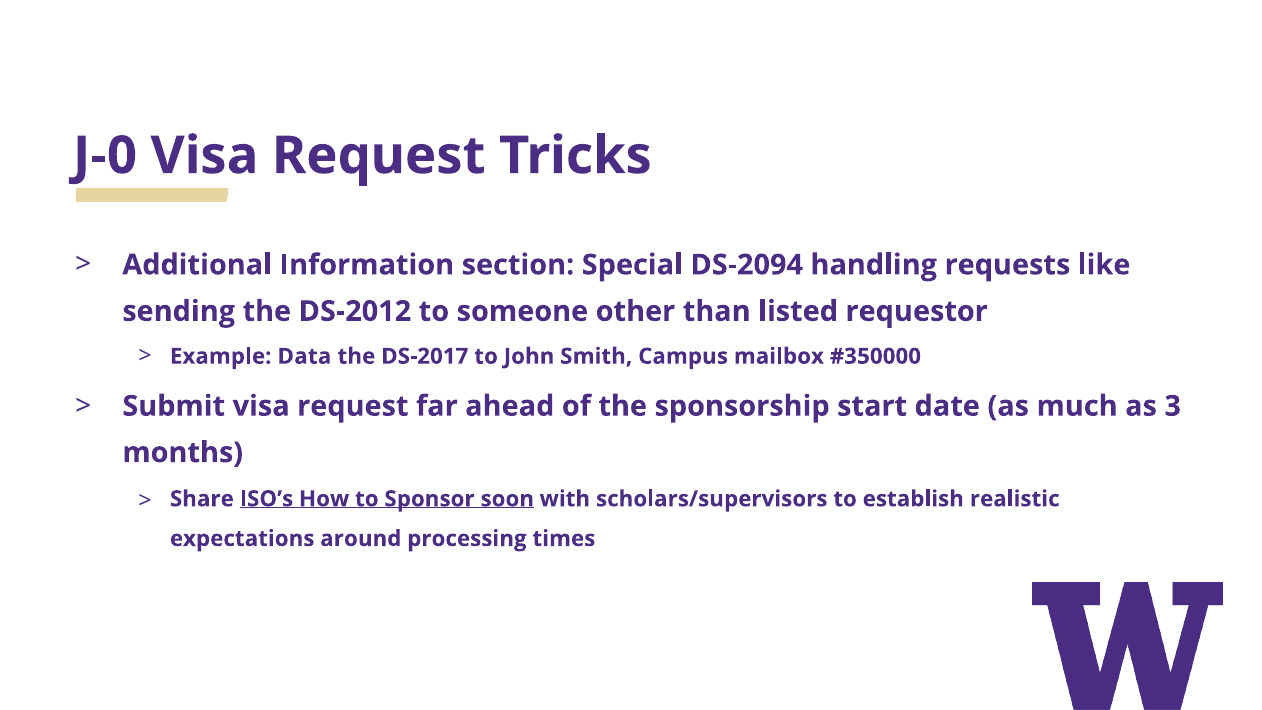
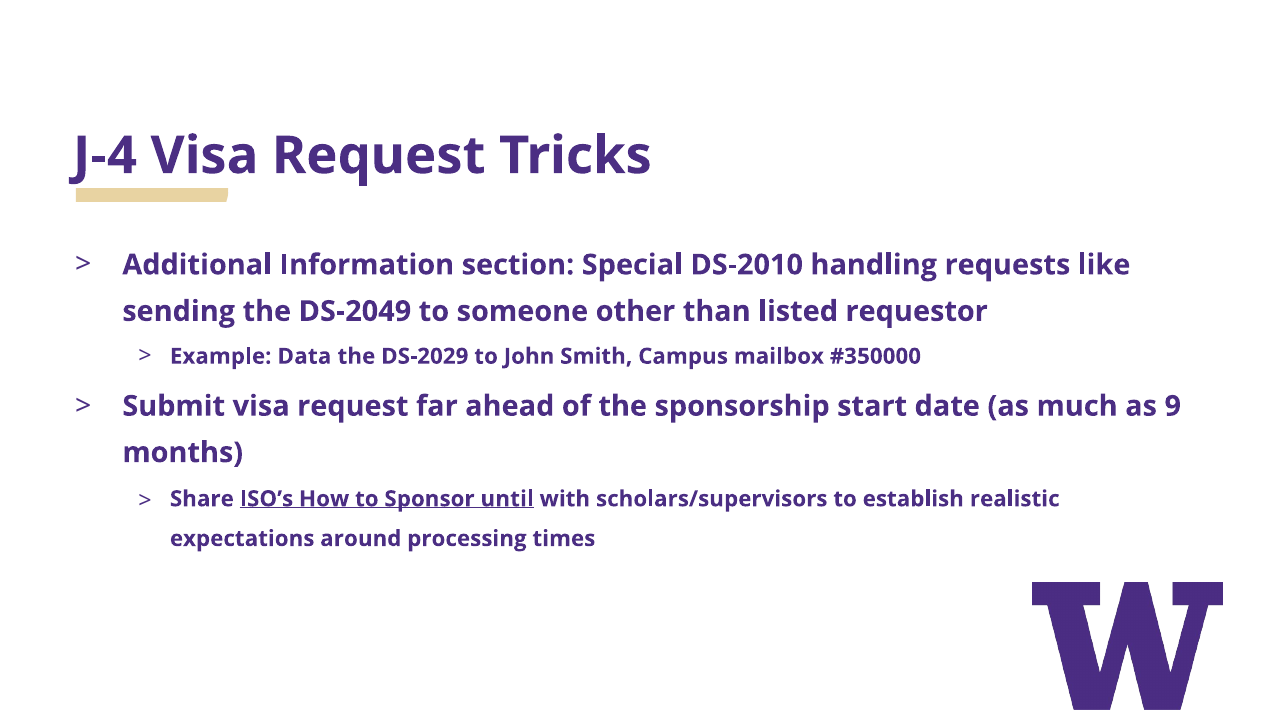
J-0: J-0 -> J-4
DS-2094: DS-2094 -> DS-2010
DS-2012: DS-2012 -> DS-2049
DS-2017: DS-2017 -> DS-2029
3: 3 -> 9
soon: soon -> until
